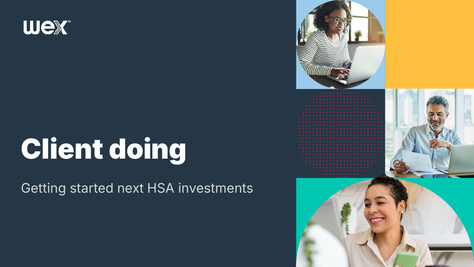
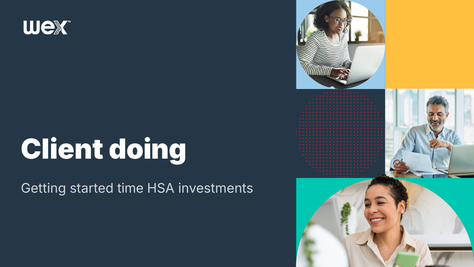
next: next -> time
